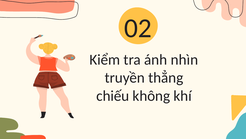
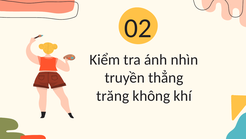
chiếu: chiếu -> trăng
